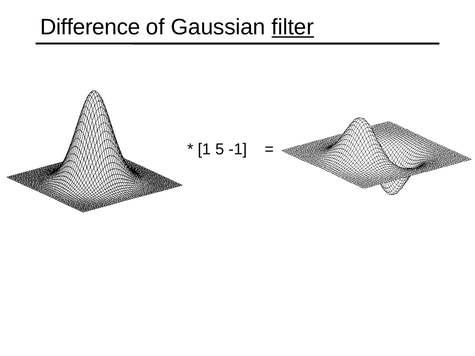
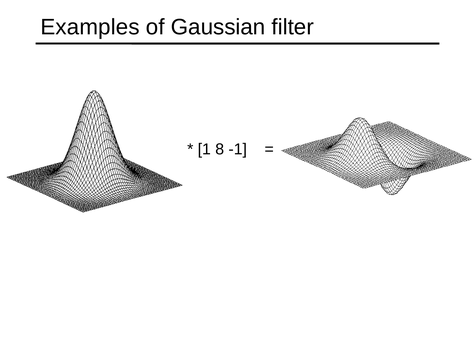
Difference: Difference -> Examples
filter underline: present -> none
5: 5 -> 8
